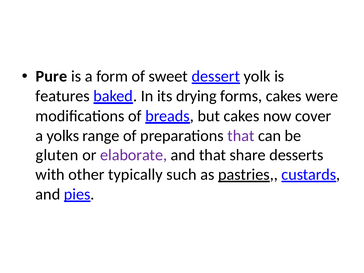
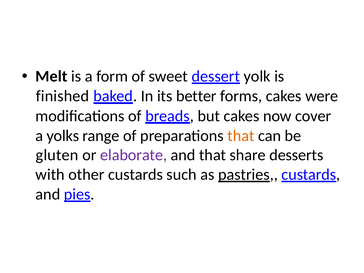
Pure: Pure -> Melt
features: features -> finished
drying: drying -> better
that at (241, 136) colour: purple -> orange
other typically: typically -> custards
